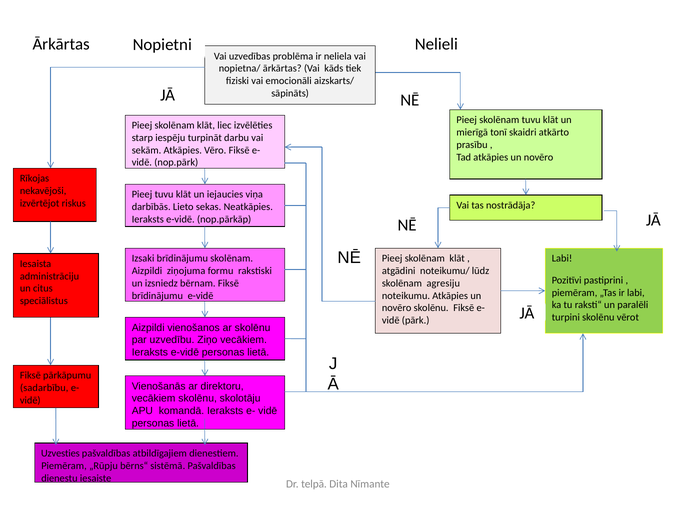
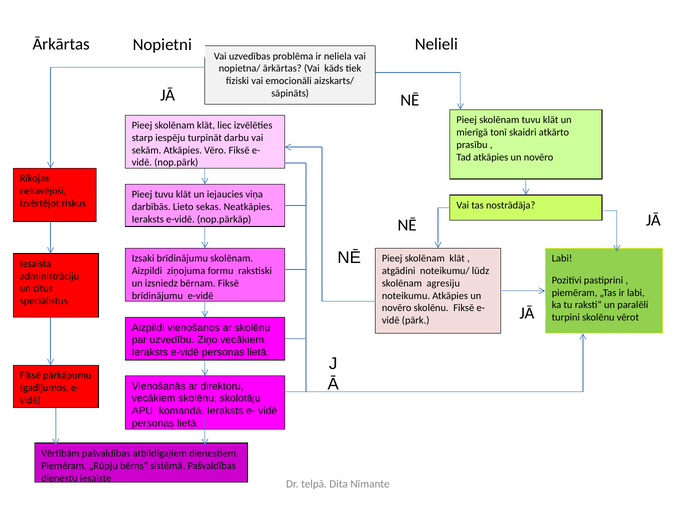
sadarbību: sadarbību -> gadījumos
Uzvesties: Uzvesties -> Vērtībām
